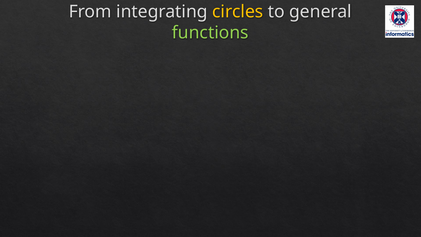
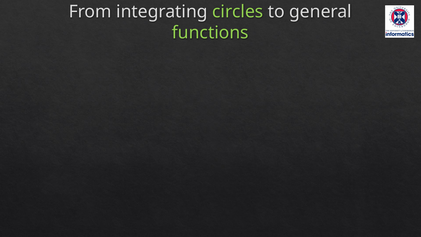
circles colour: yellow -> light green
